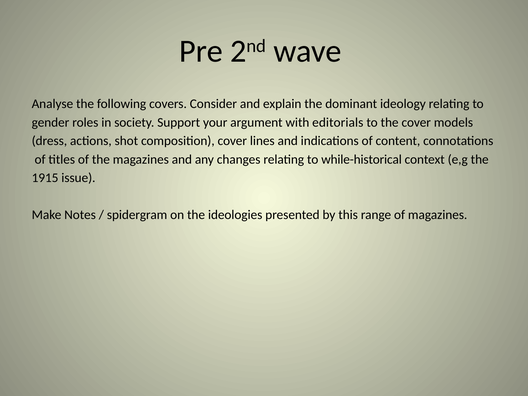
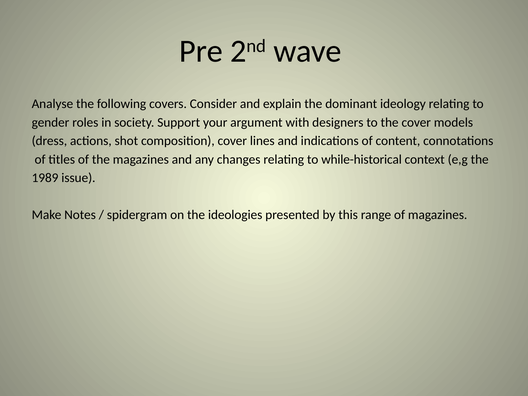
editorials: editorials -> designers
1915: 1915 -> 1989
